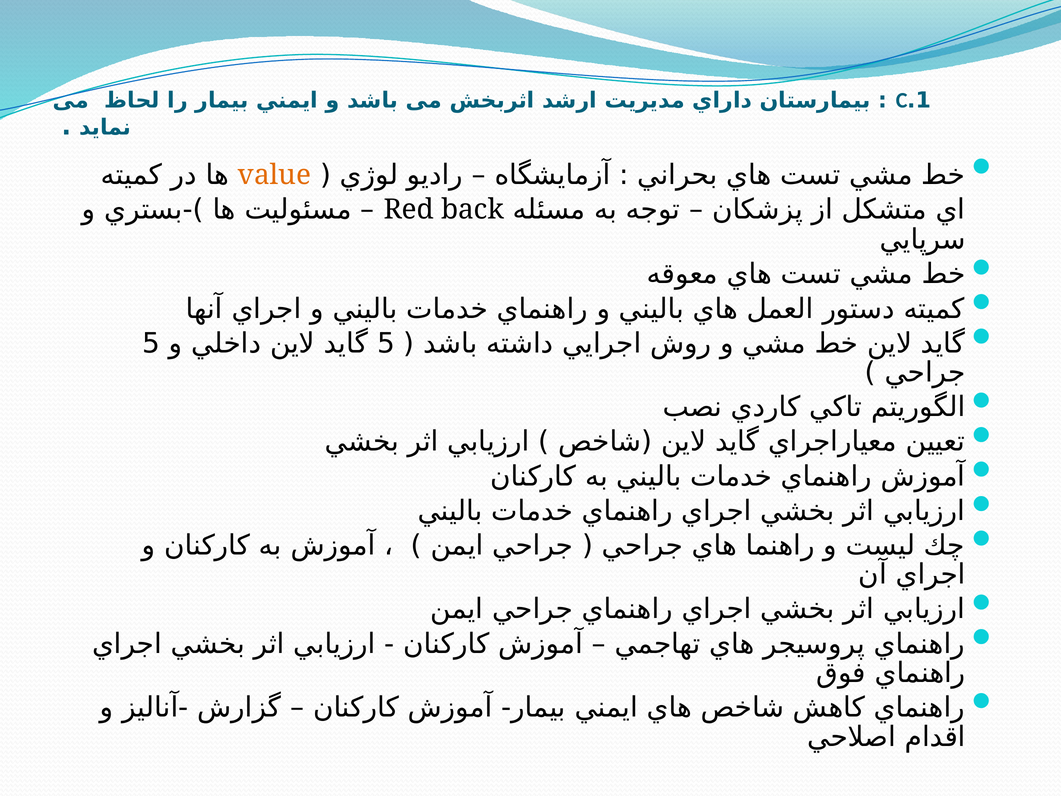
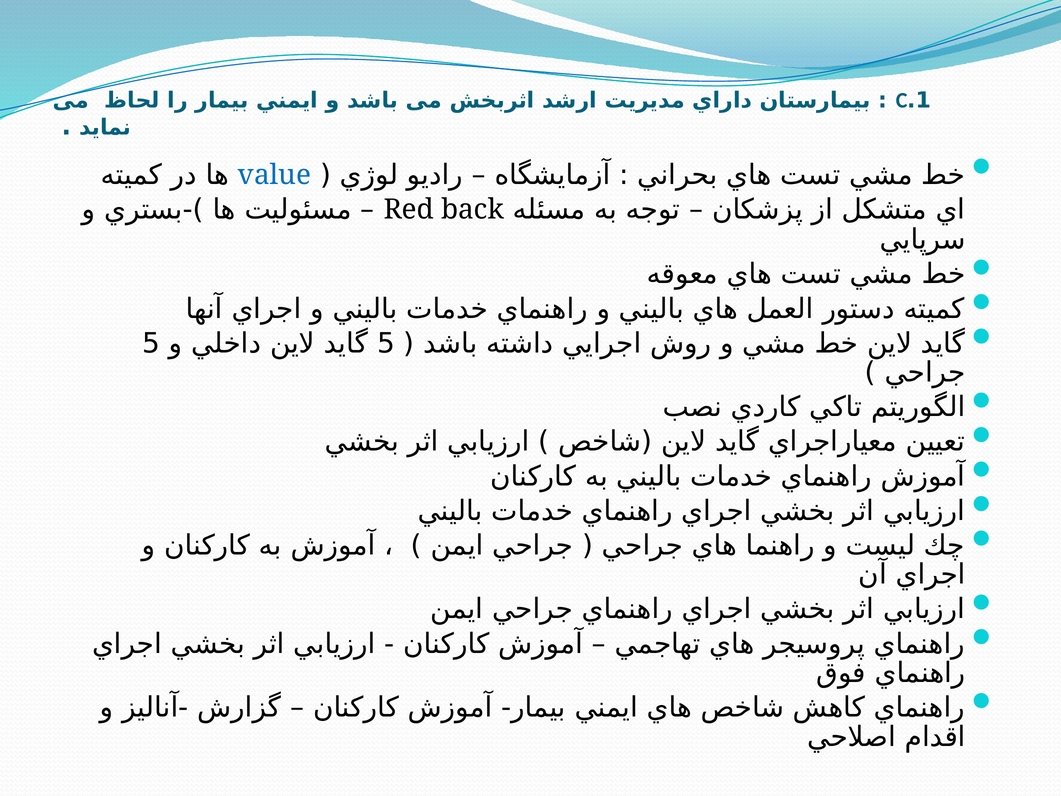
value colour: orange -> blue
